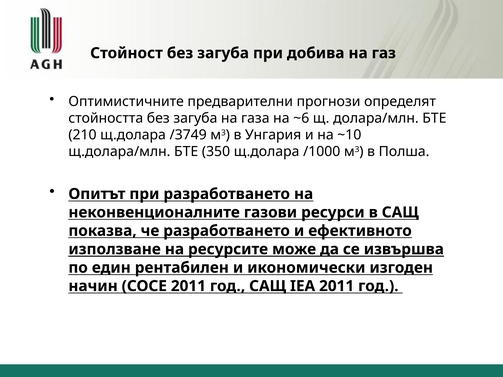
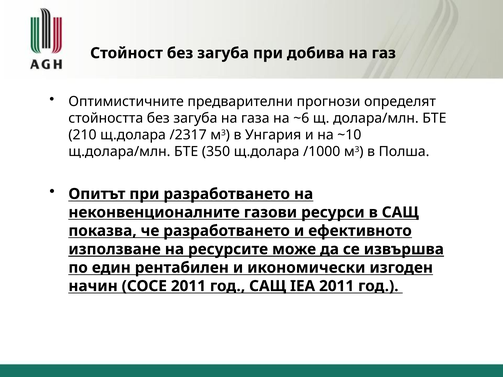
/3749: /3749 -> /2317
